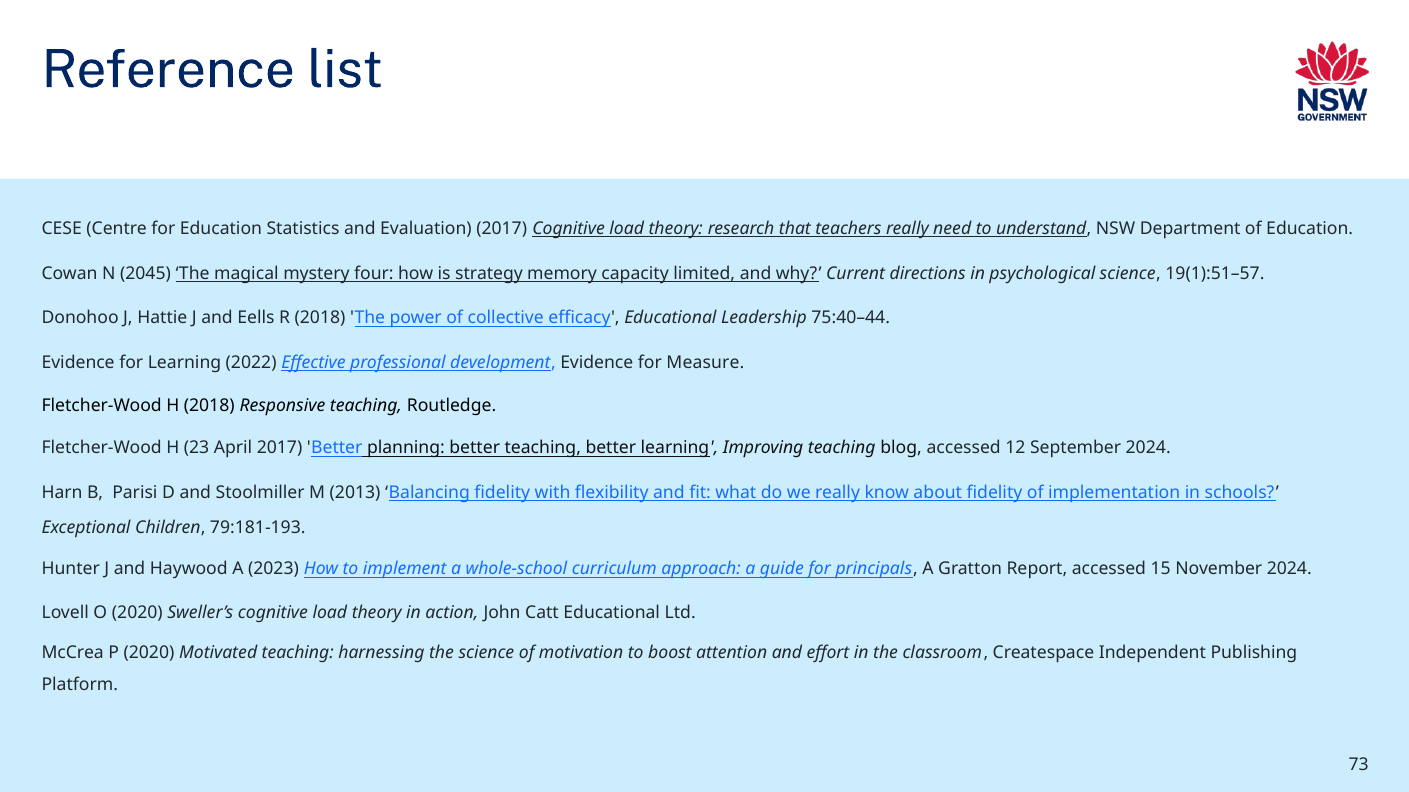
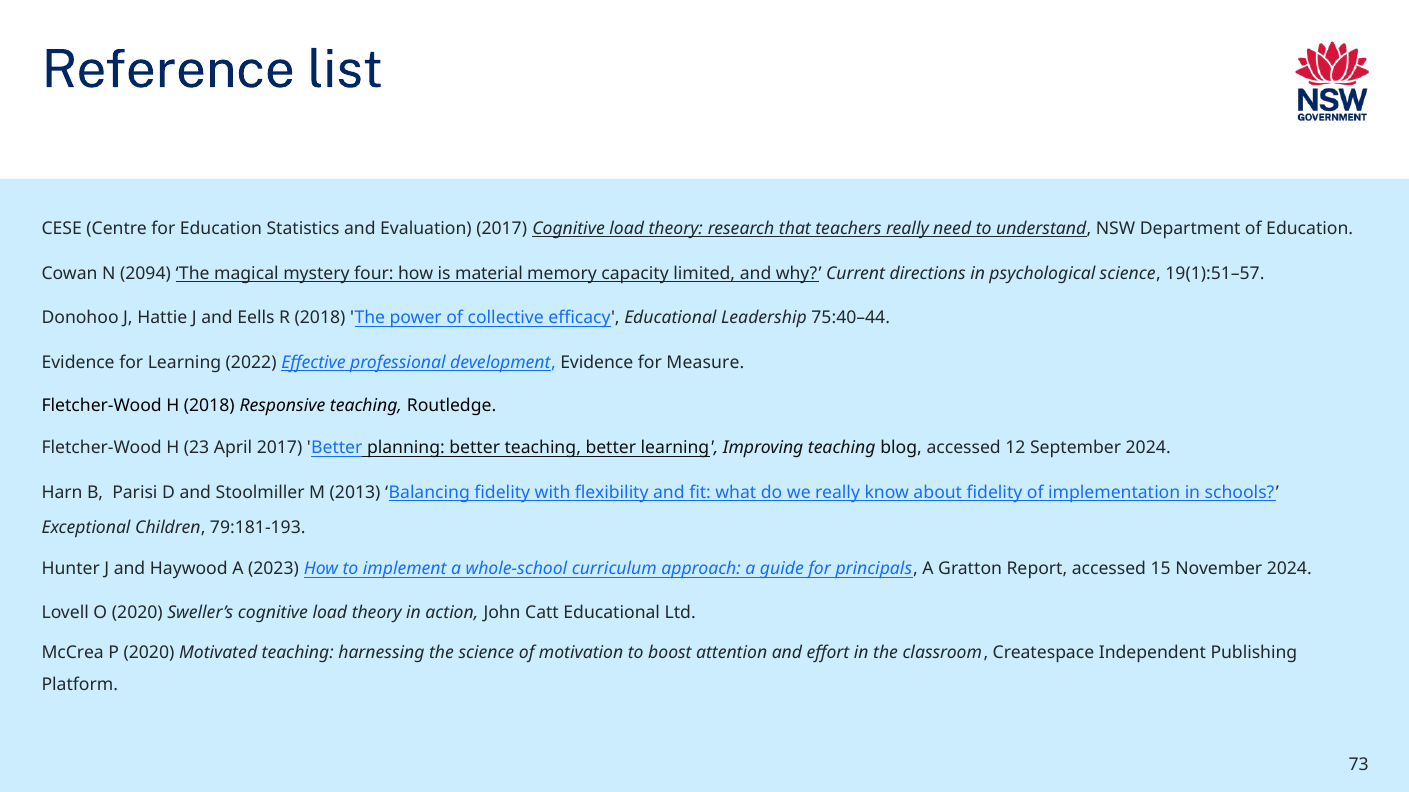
2045: 2045 -> 2094
strategy: strategy -> material
